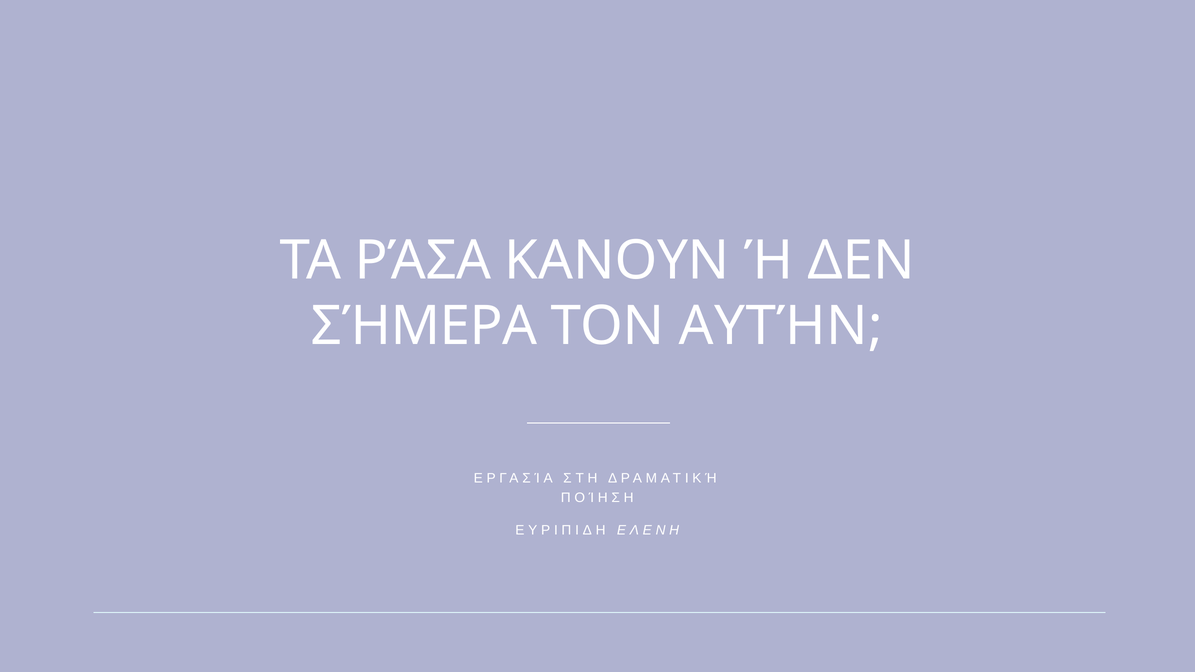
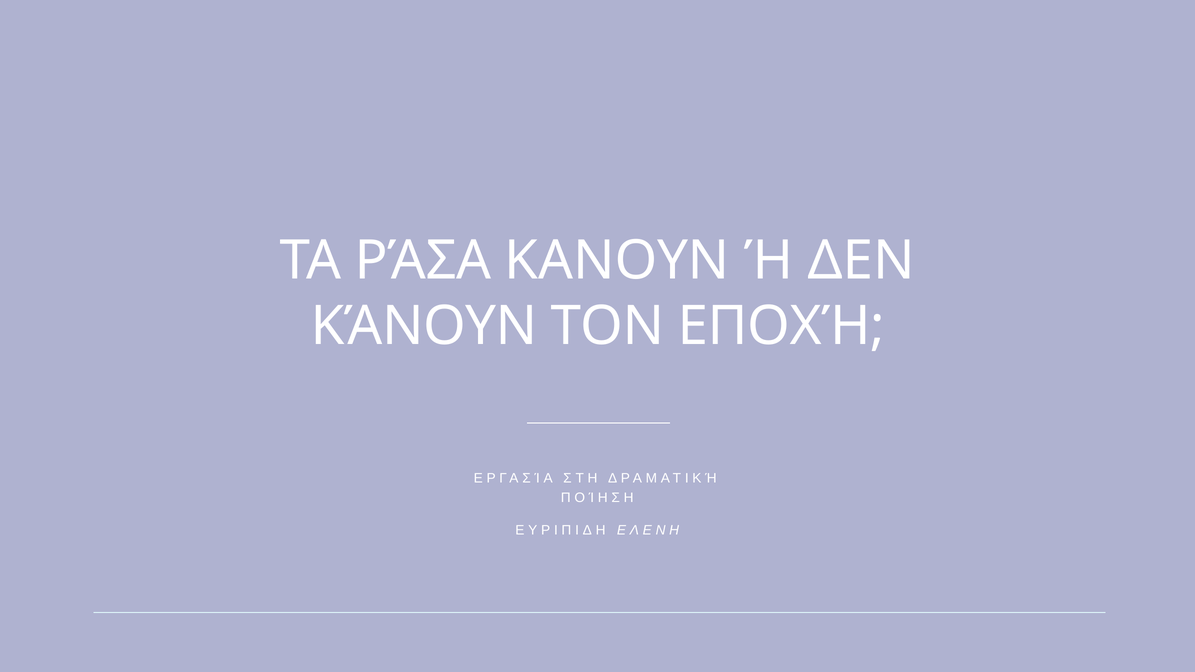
ΣΉΜΕΡΑ: ΣΉΜΕΡΑ -> ΚΆΝΟΥΝ
ΑΥΤΉΝ: ΑΥΤΉΝ -> ΕΠΟΧΉ
